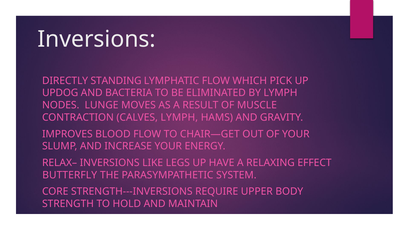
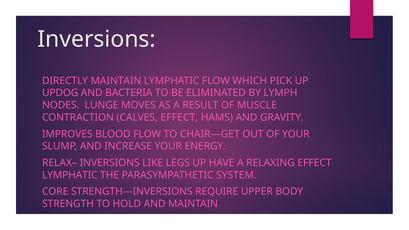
DIRECTLY STANDING: STANDING -> MAINTAIN
CALVES LYMPH: LYMPH -> EFFECT
BUTTERFLY at (70, 175): BUTTERFLY -> LYMPHATIC
